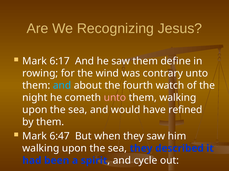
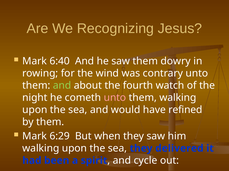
6:17: 6:17 -> 6:40
define: define -> dowry
and at (62, 86) colour: light blue -> light green
6:47: 6:47 -> 6:29
described: described -> delivered
